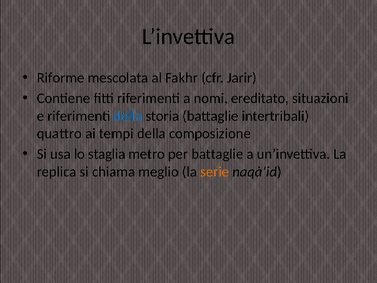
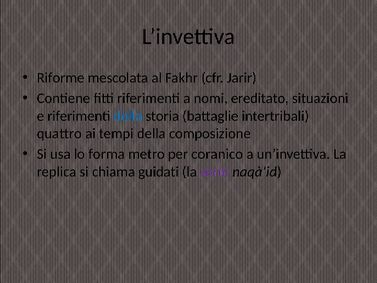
staglia: staglia -> forma
per battaglie: battaglie -> coranico
meglio: meglio -> guidati
serie colour: orange -> purple
